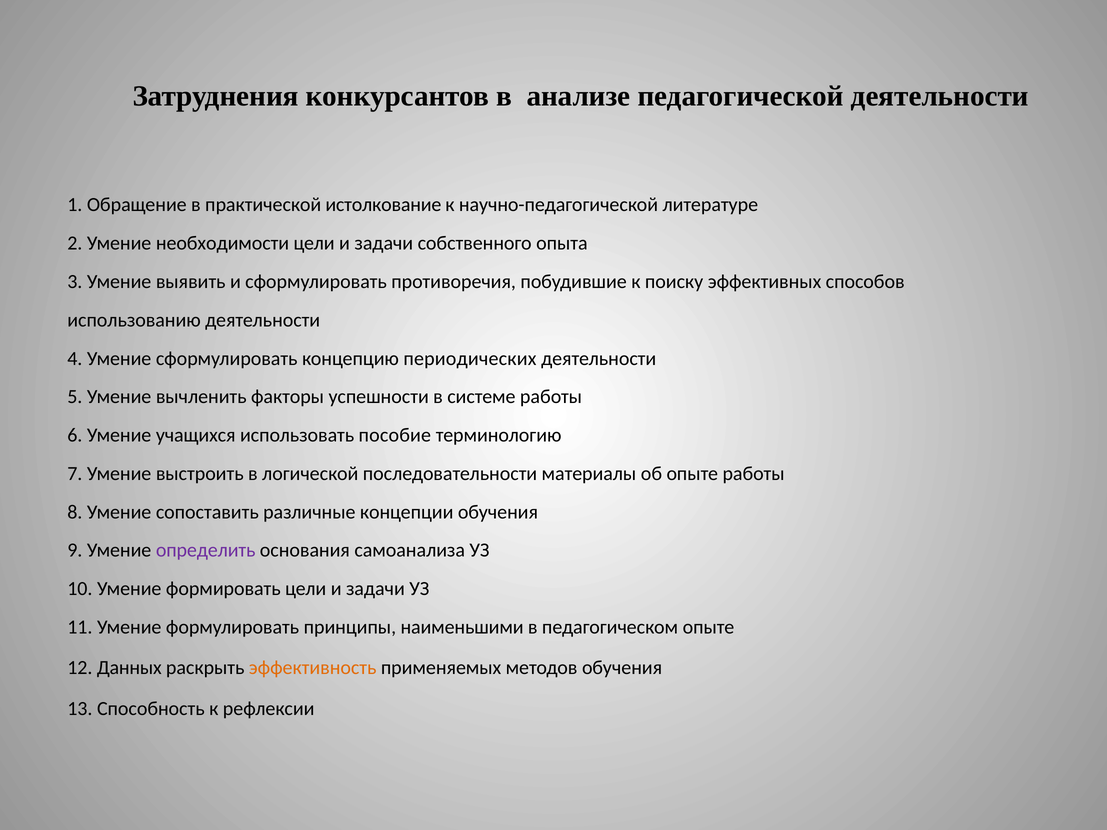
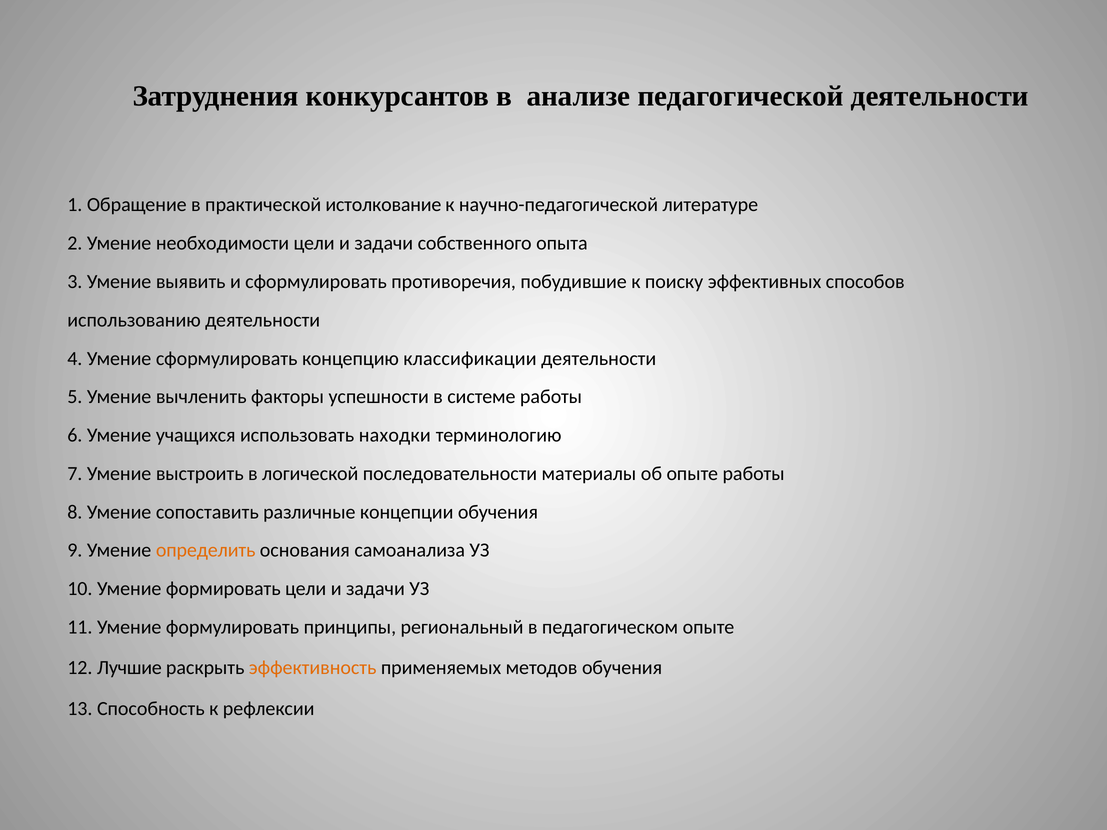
периодических: периодических -> классификации
пособие: пособие -> находки
определить colour: purple -> orange
наименьшими: наименьшими -> региональный
Данных: Данных -> Лучшие
